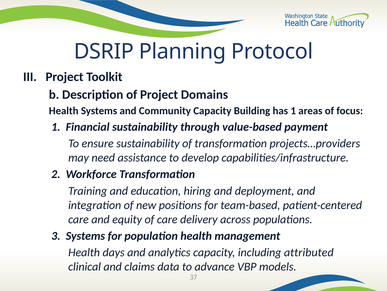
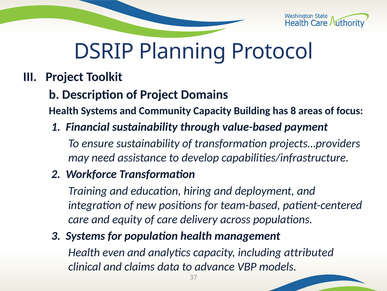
has 1: 1 -> 8
days: days -> even
